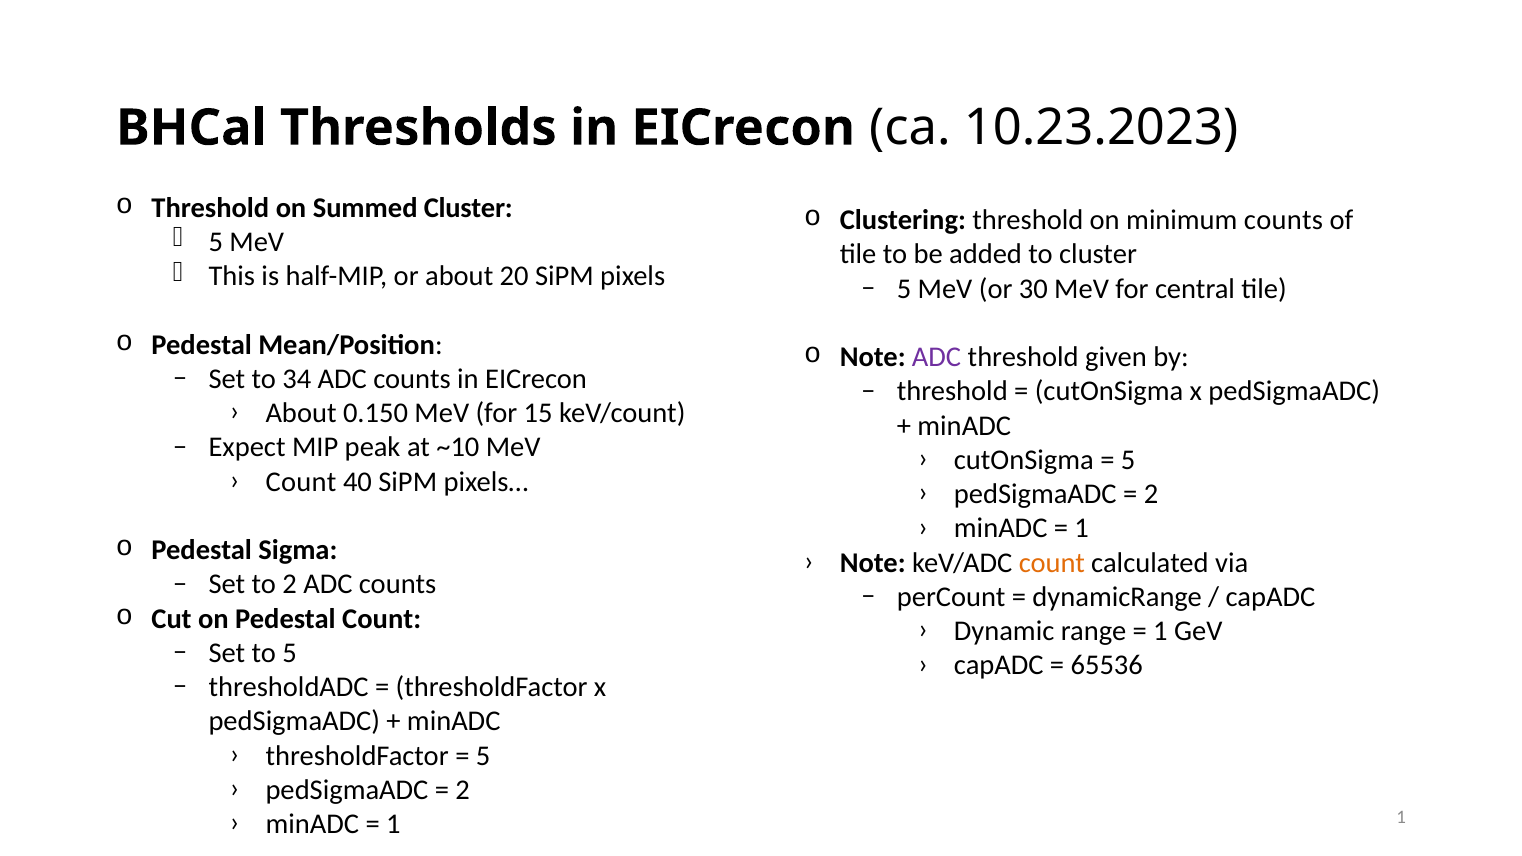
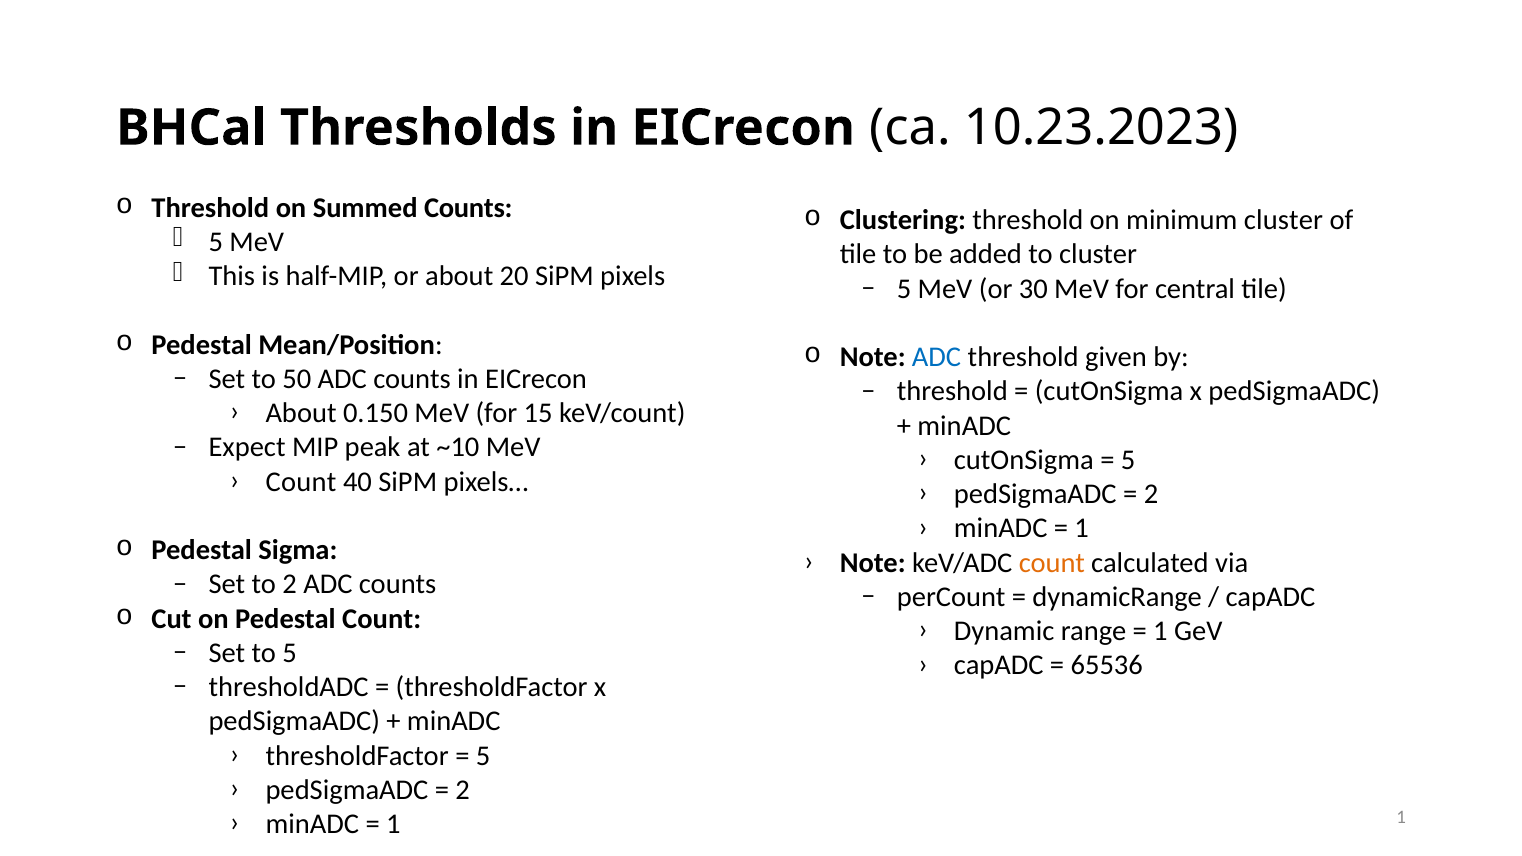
Summed Cluster: Cluster -> Counts
minimum counts: counts -> cluster
ADC at (937, 357) colour: purple -> blue
34: 34 -> 50
